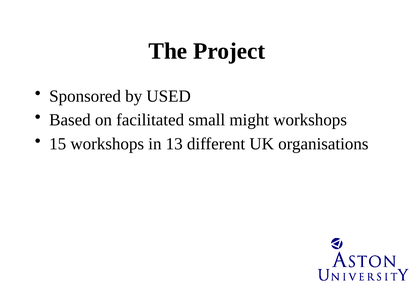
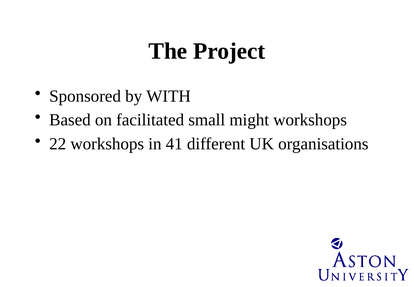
USED: USED -> WITH
15: 15 -> 22
13: 13 -> 41
